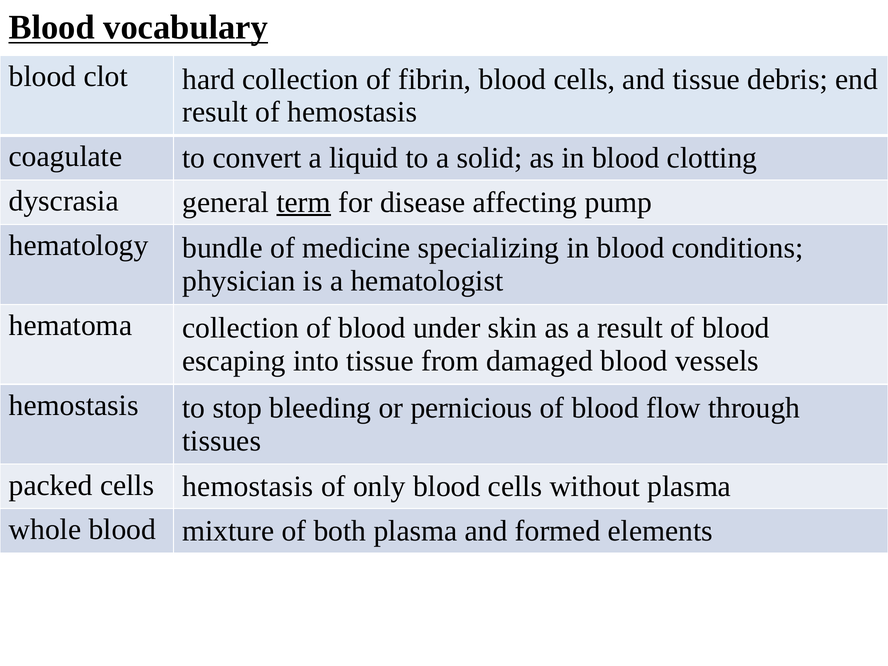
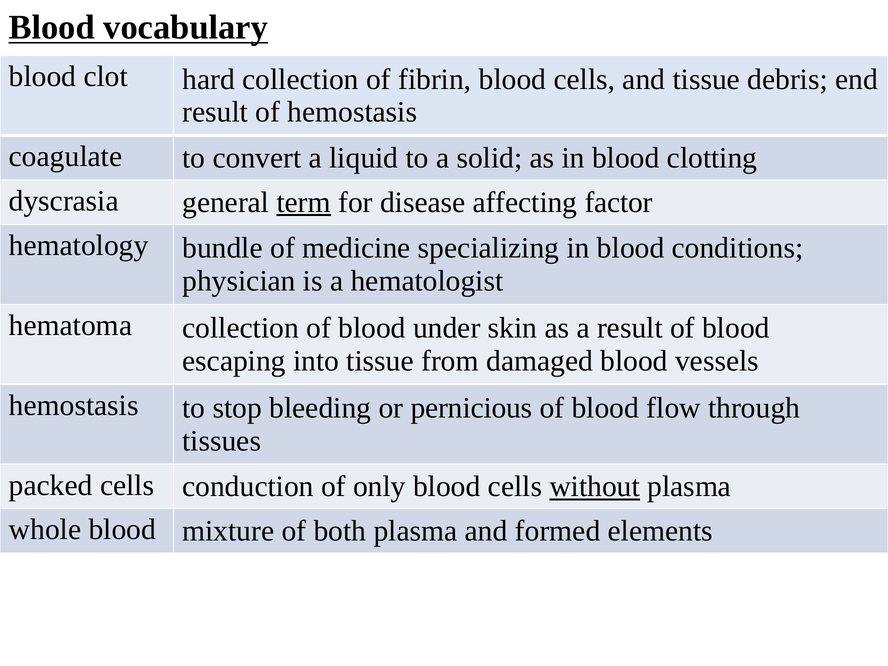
pump: pump -> factor
cells hemostasis: hemostasis -> conduction
without underline: none -> present
